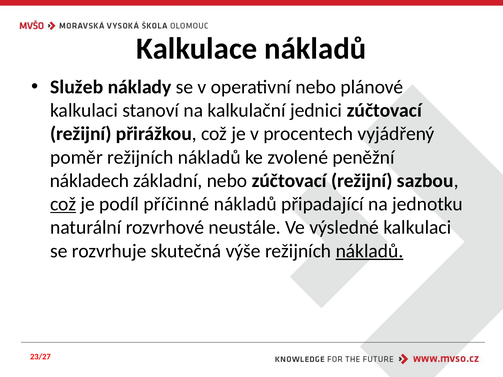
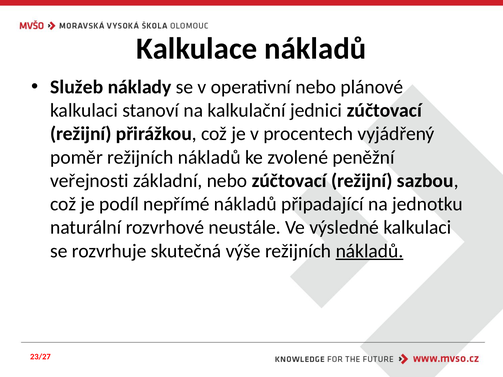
nákladech: nákladech -> veřejnosti
což at (63, 204) underline: present -> none
příčinné: příčinné -> nepřímé
